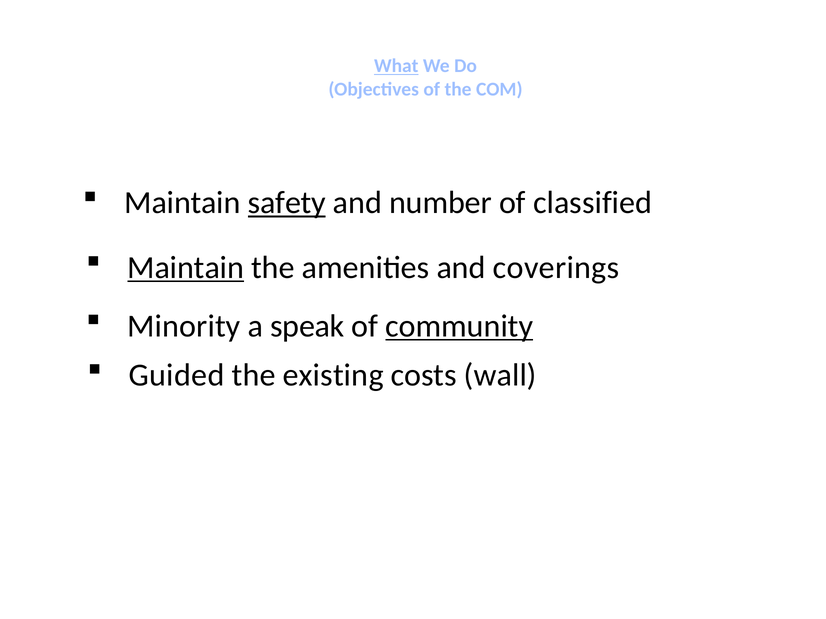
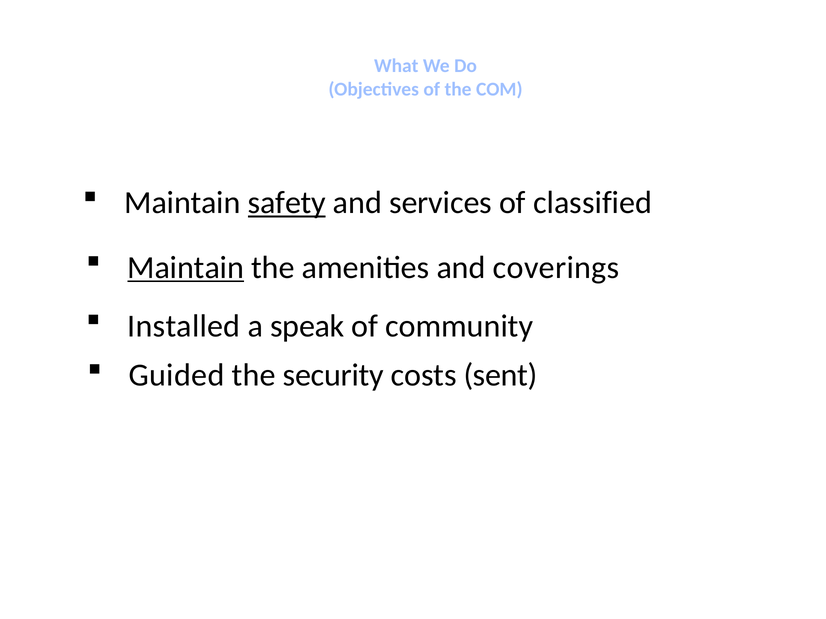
What underline: present -> none
number: number -> services
Minority: Minority -> Installed
community underline: present -> none
existing: existing -> security
wall: wall -> sent
